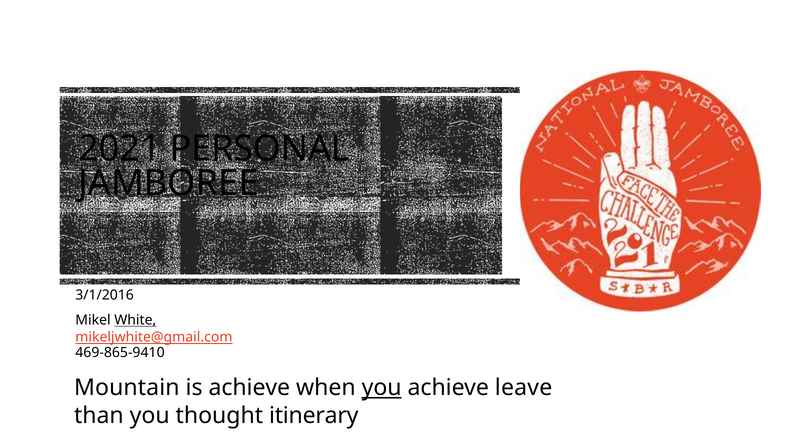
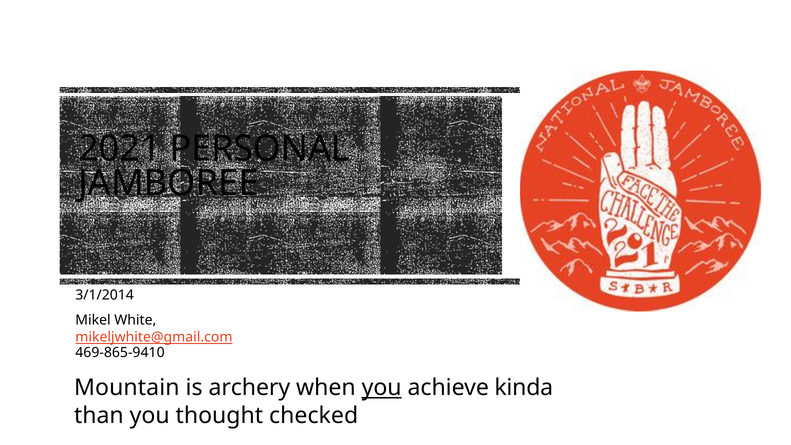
3/1/2016: 3/1/2016 -> 3/1/2014
White underline: present -> none
is achieve: achieve -> archery
leave: leave -> kinda
itinerary: itinerary -> checked
